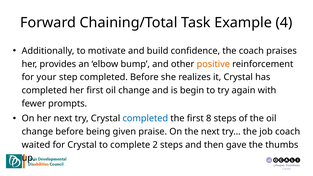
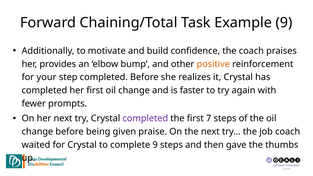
Example 4: 4 -> 9
begin: begin -> faster
completed at (145, 119) colour: blue -> purple
8: 8 -> 7
complete 2: 2 -> 9
